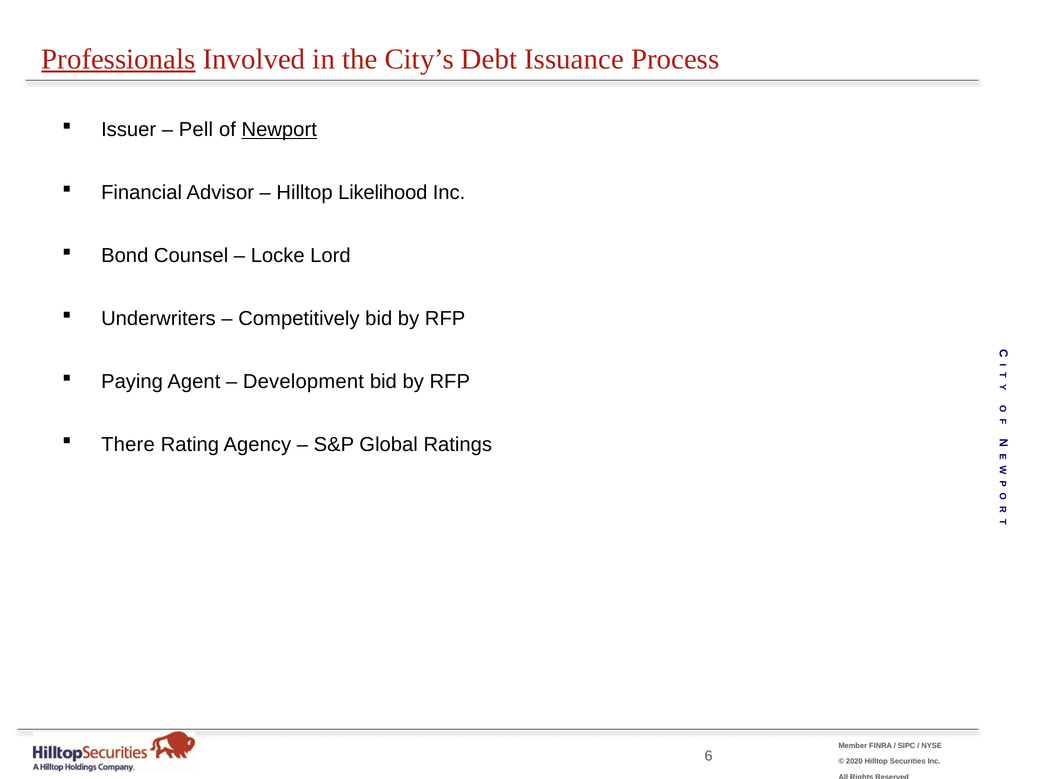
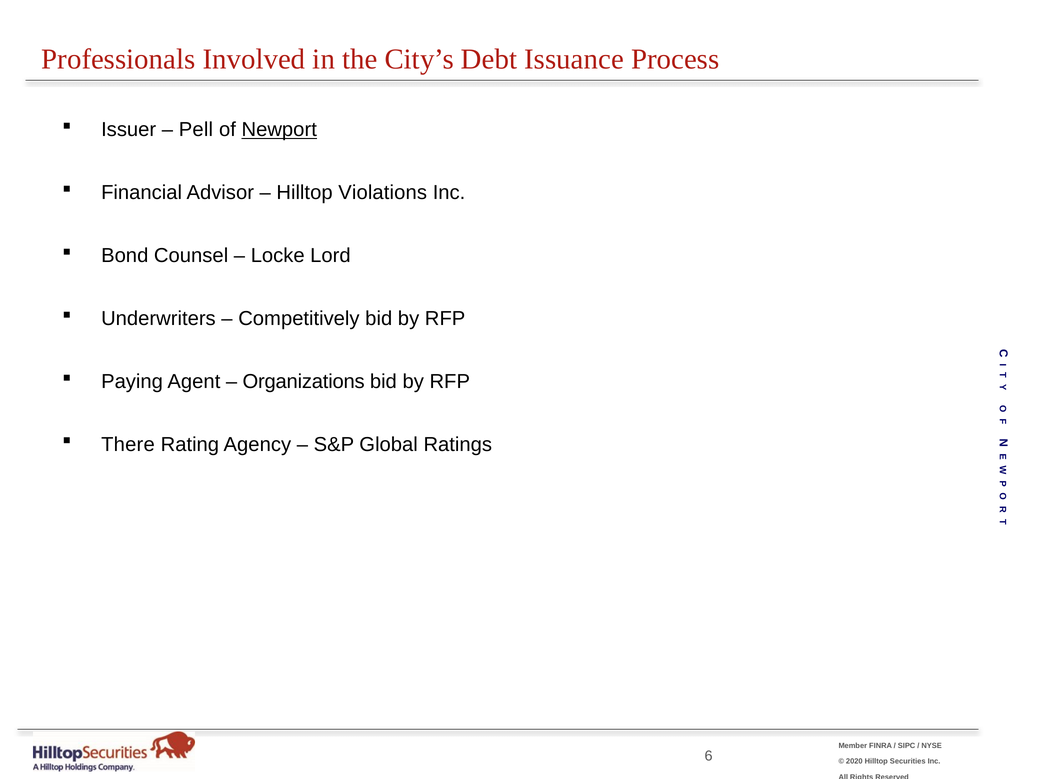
Professionals underline: present -> none
Likelihood: Likelihood -> Violations
Development: Development -> Organizations
